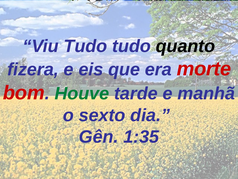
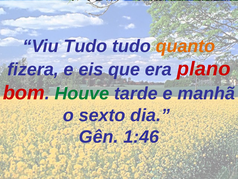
quanto colour: black -> orange
morte: morte -> plano
1:35: 1:35 -> 1:46
